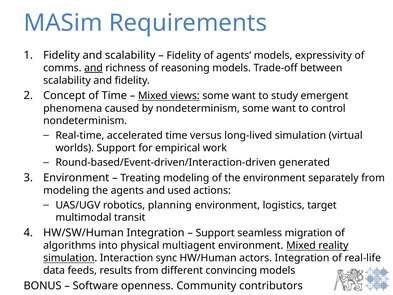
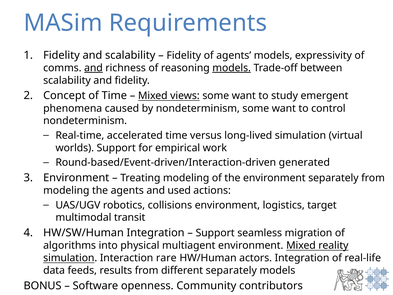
models at (232, 68) underline: none -> present
planning: planning -> collisions
sync: sync -> rare
different convincing: convincing -> separately
